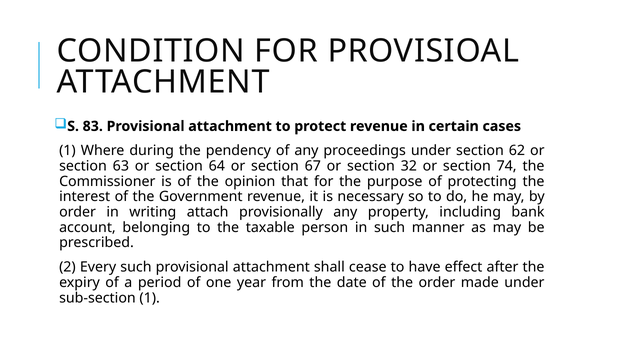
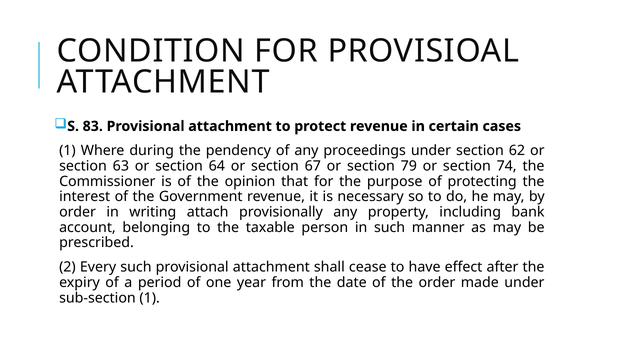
32: 32 -> 79
